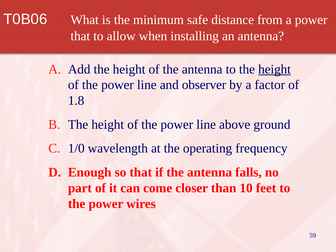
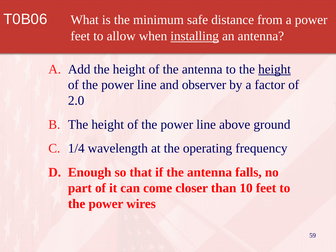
that at (80, 36): that -> feet
installing underline: none -> present
1.8: 1.8 -> 2.0
1/0: 1/0 -> 1/4
